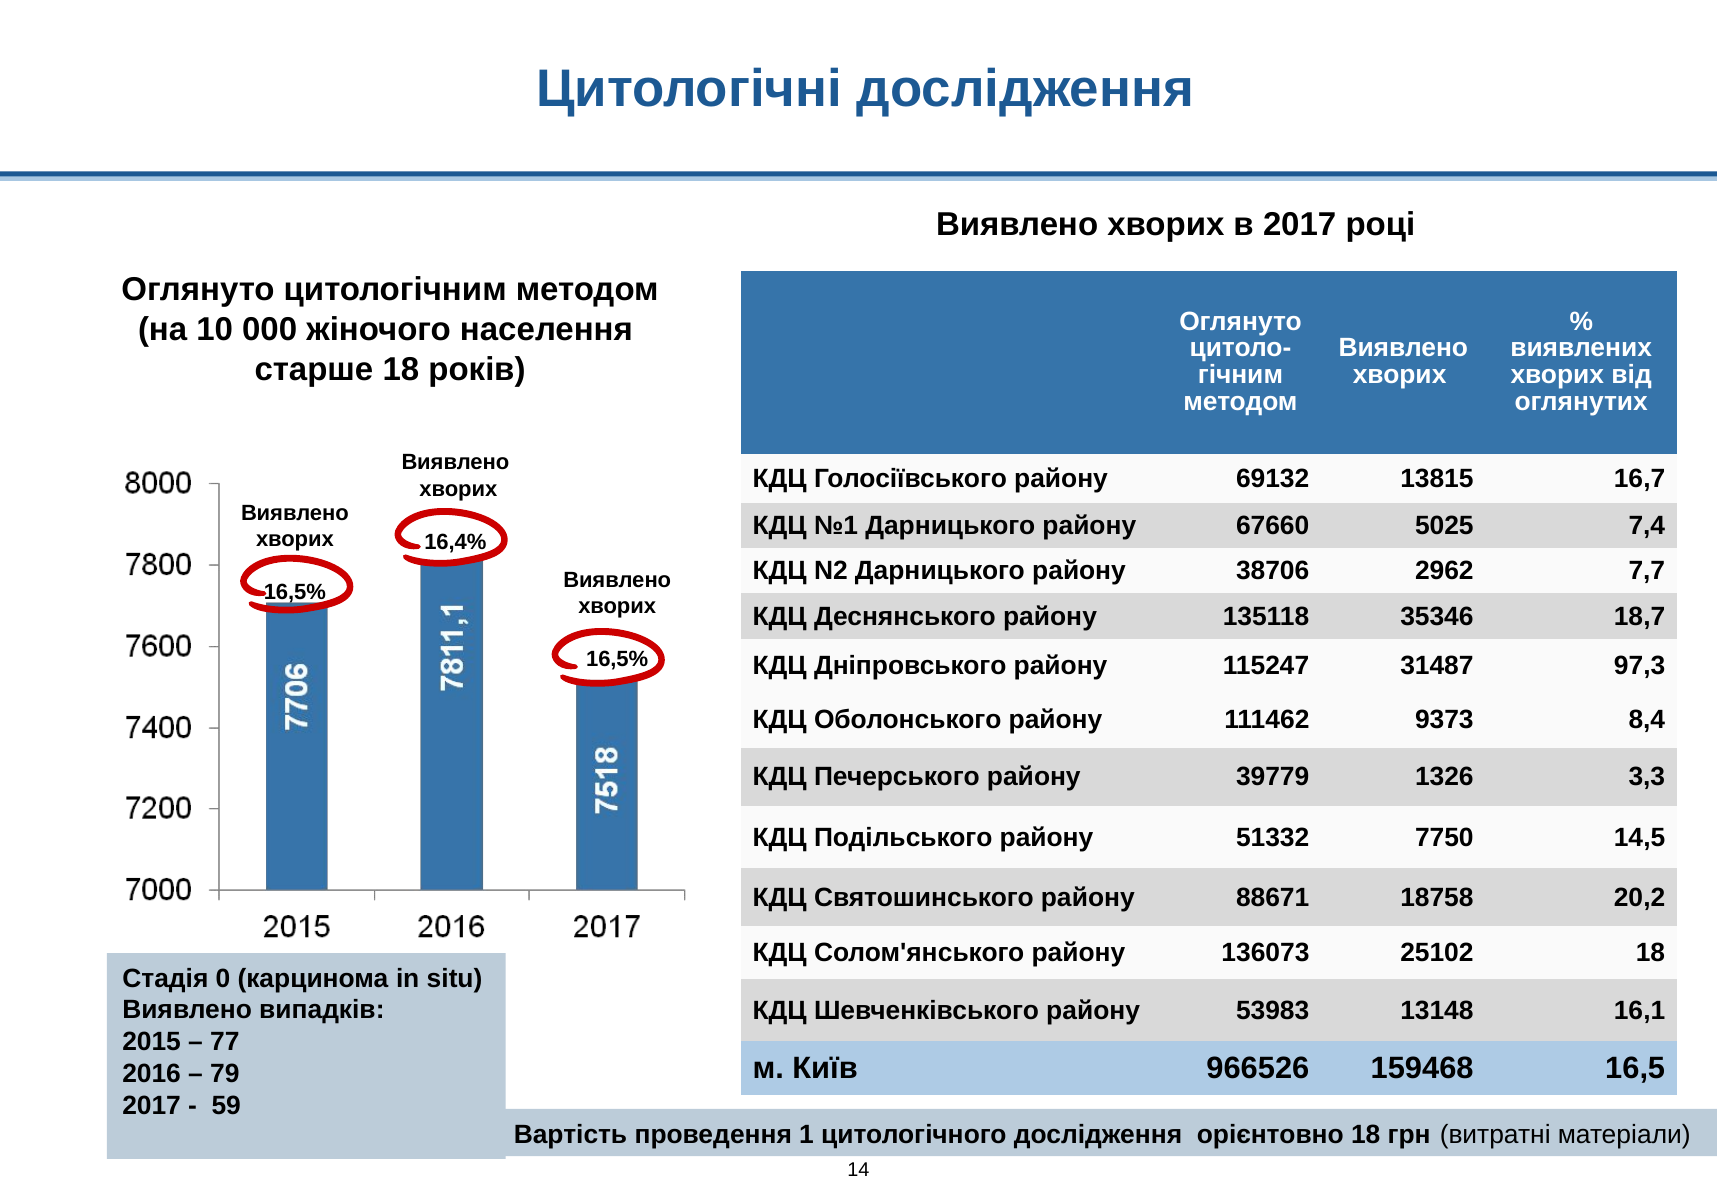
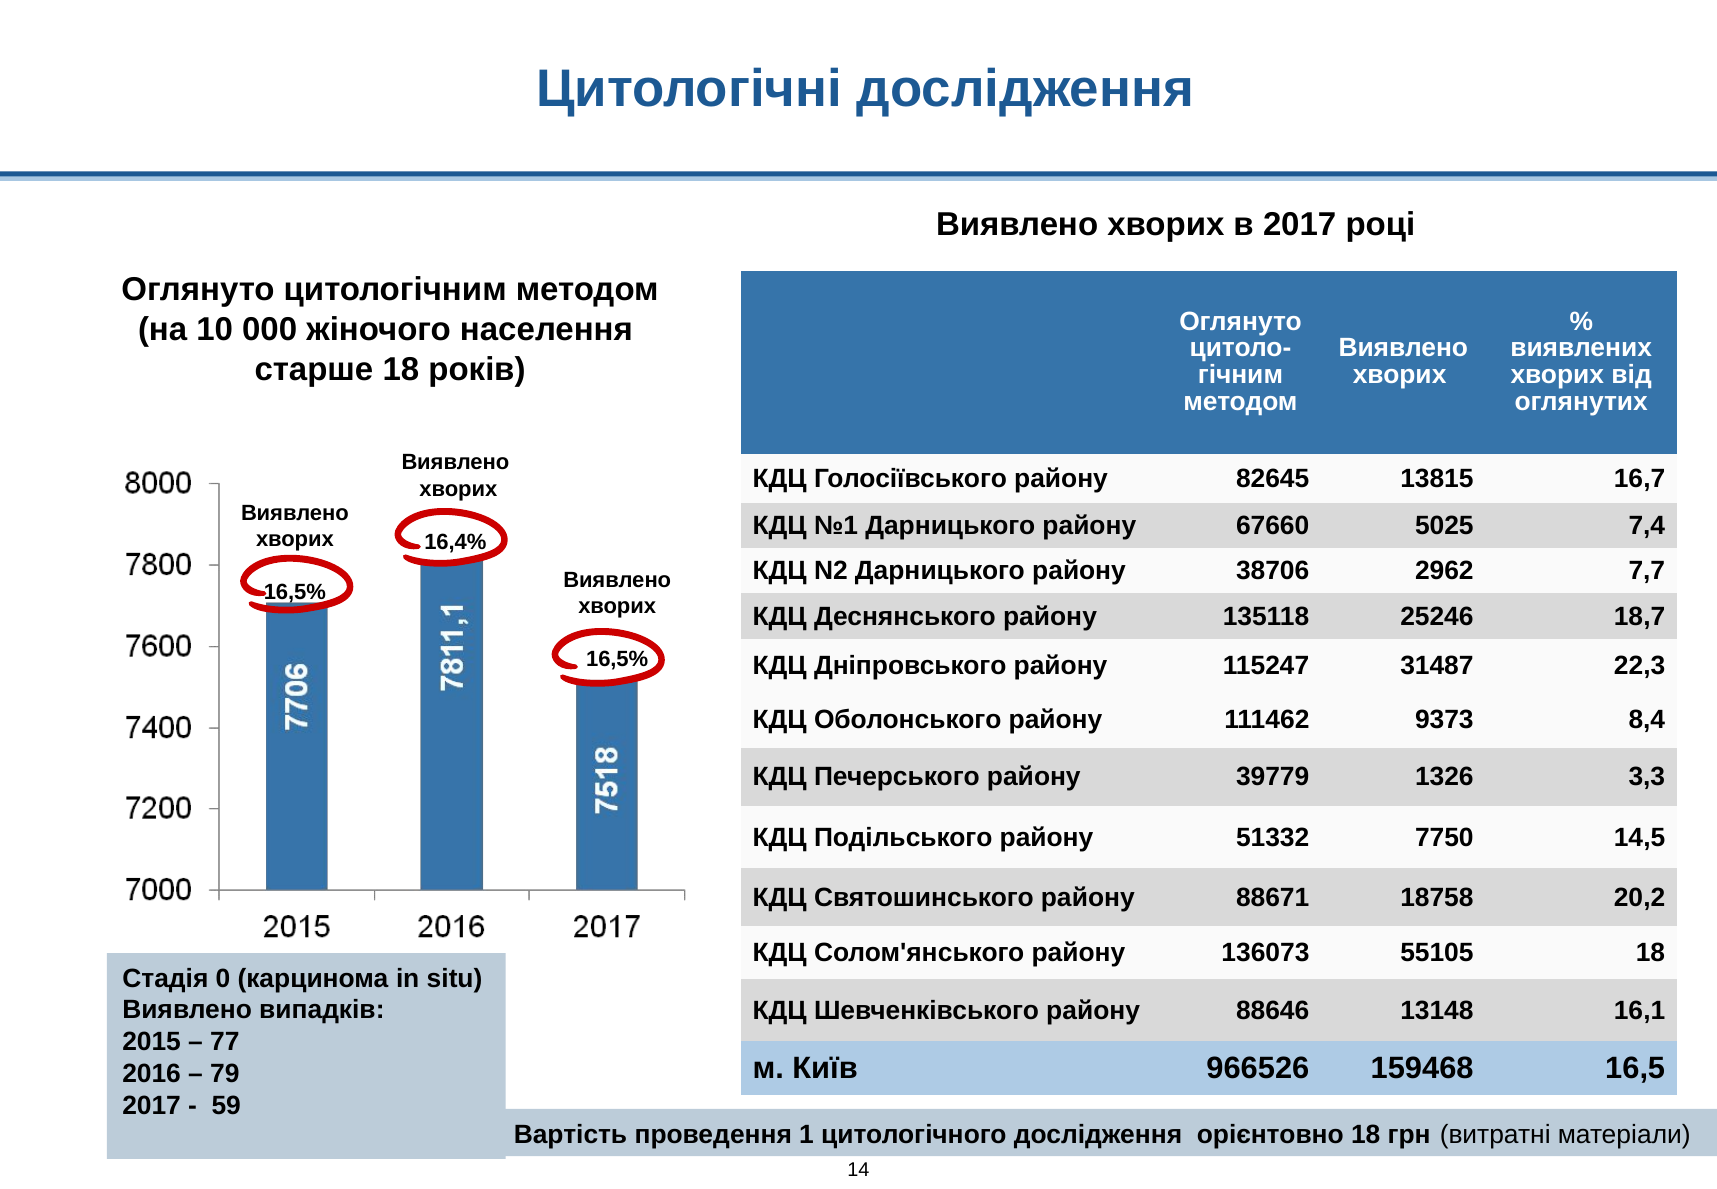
69132: 69132 -> 82645
35346: 35346 -> 25246
97,3: 97,3 -> 22,3
25102: 25102 -> 55105
53983: 53983 -> 88646
